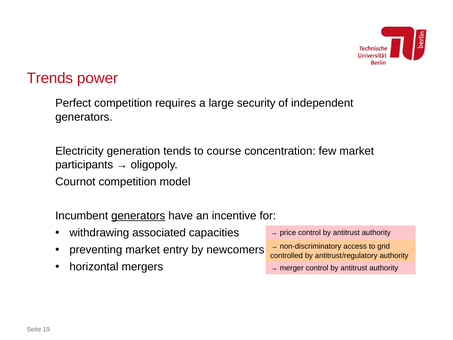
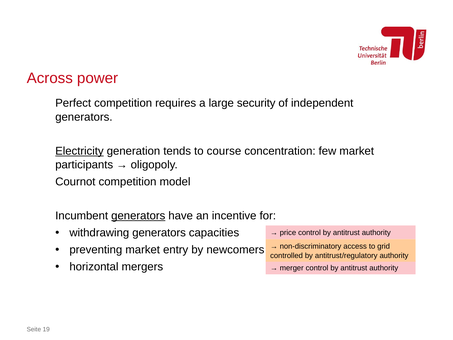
Trends: Trends -> Across
Electricity underline: none -> present
withdrawing associated: associated -> generators
